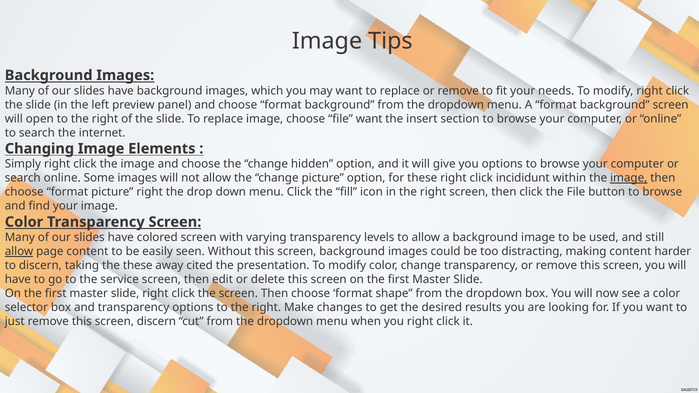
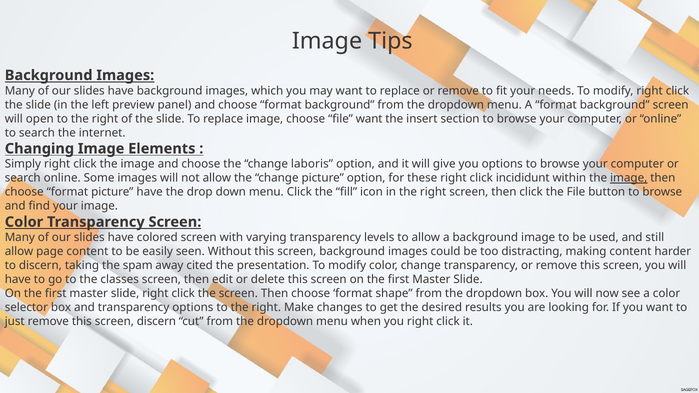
hidden: hidden -> laboris
picture right: right -> have
allow at (19, 252) underline: present -> none
the these: these -> spam
service: service -> classes
